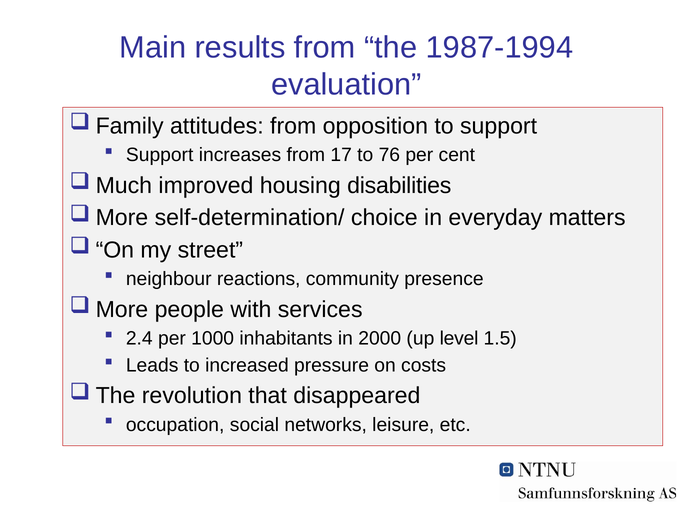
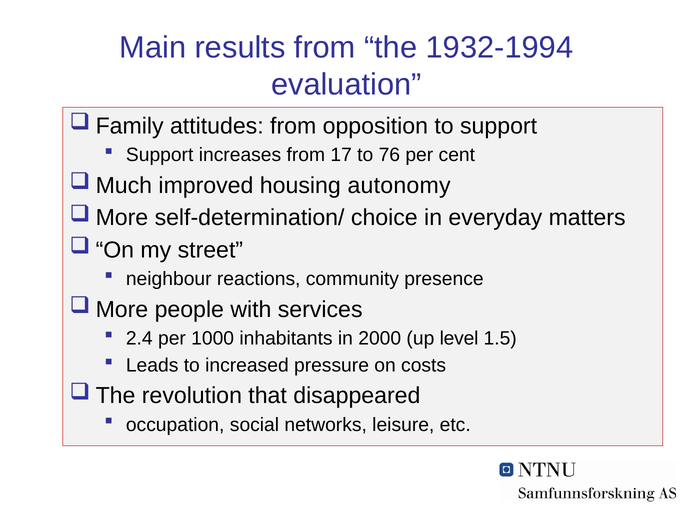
1987-1994: 1987-1994 -> 1932-1994
disabilities: disabilities -> autonomy
